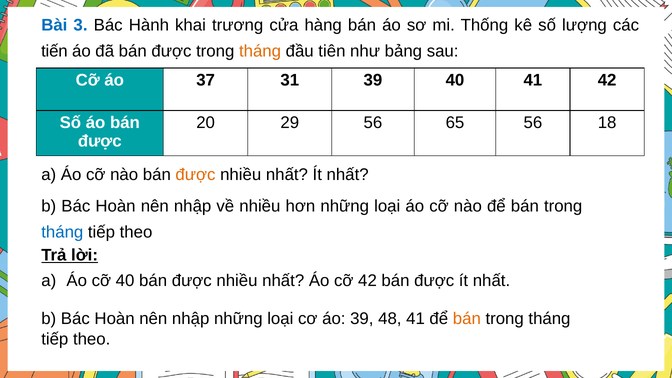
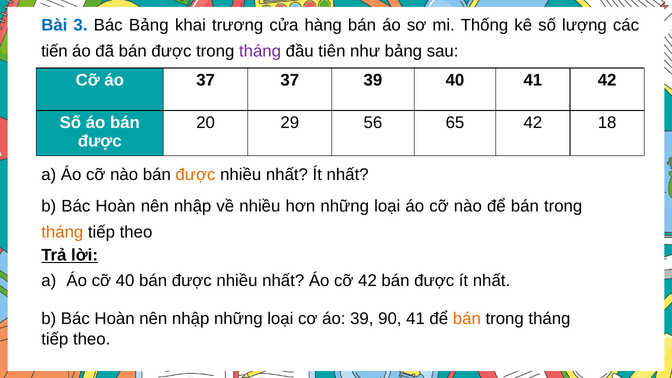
Bác Hành: Hành -> Bảng
tháng at (260, 51) colour: orange -> purple
37 31: 31 -> 37
65 56: 56 -> 42
tháng at (62, 232) colour: blue -> orange
48: 48 -> 90
